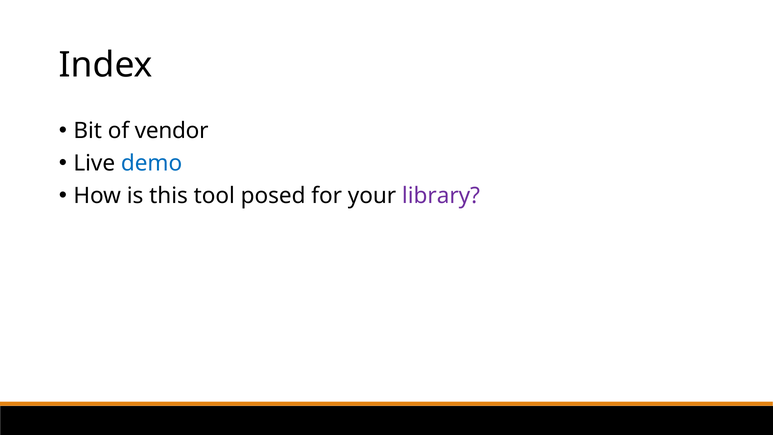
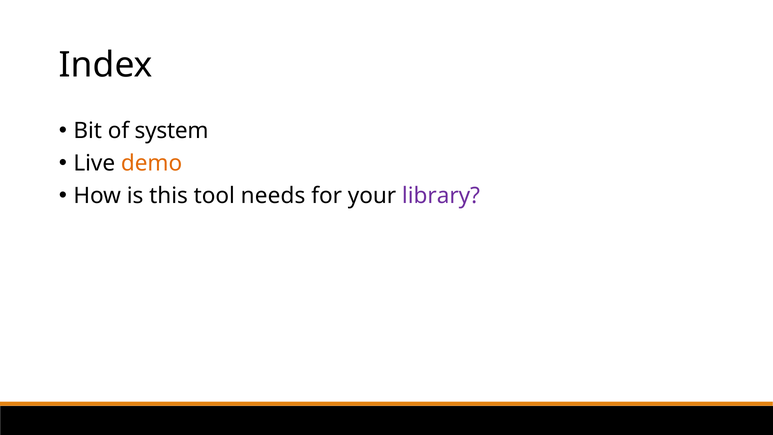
vendor: vendor -> system
demo colour: blue -> orange
posed: posed -> needs
